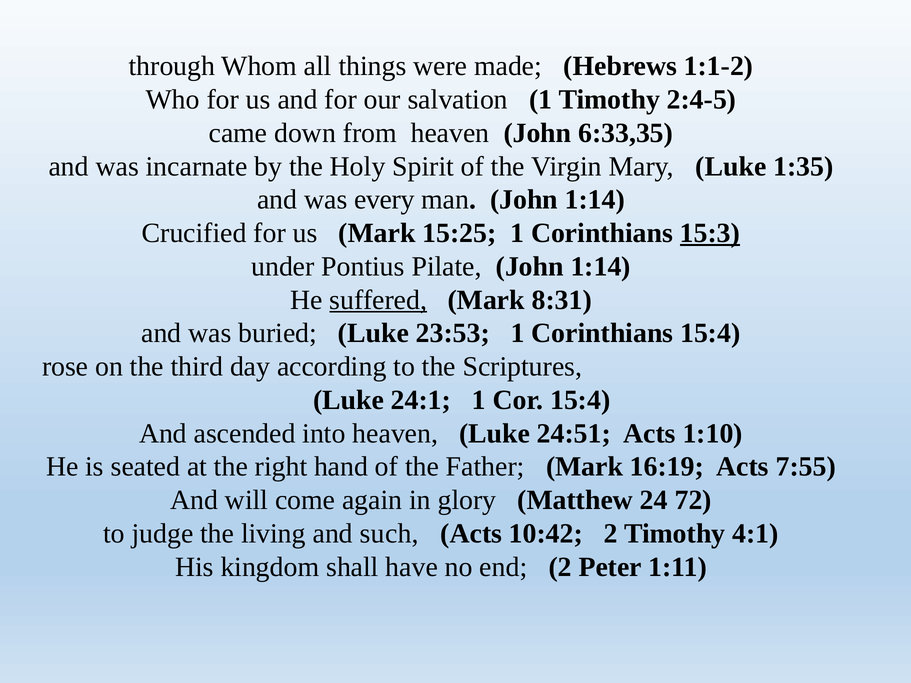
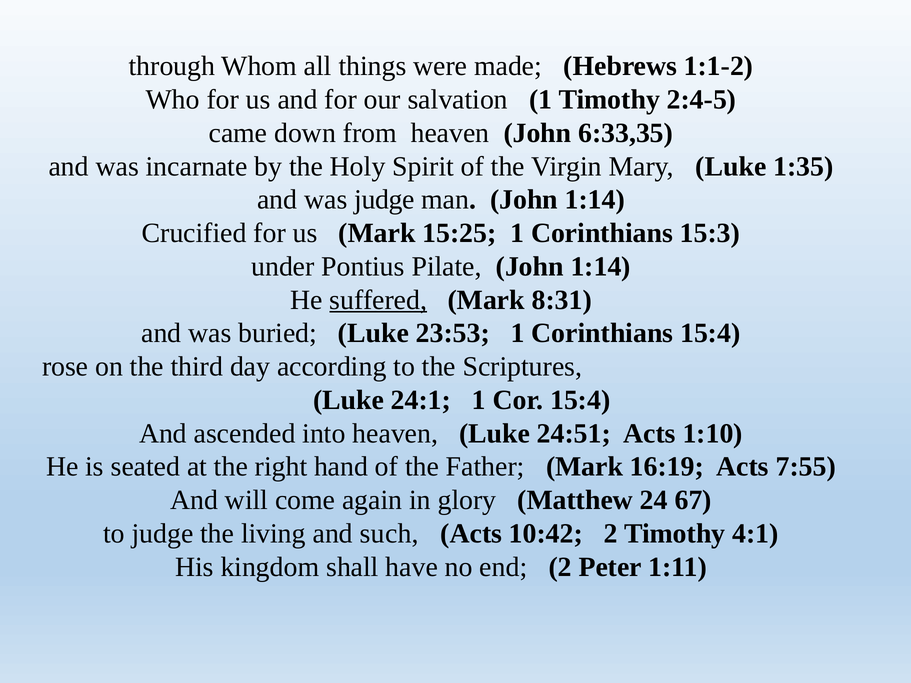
was every: every -> judge
15:3 underline: present -> none
72: 72 -> 67
